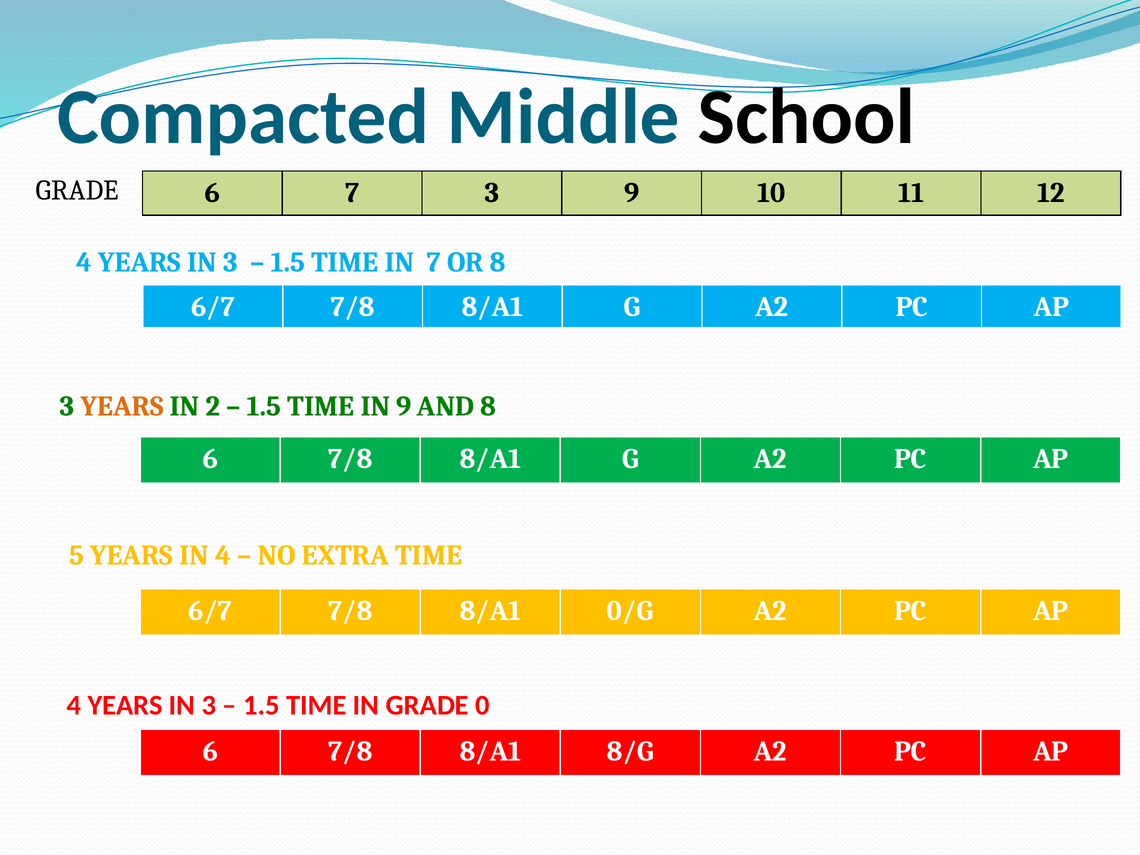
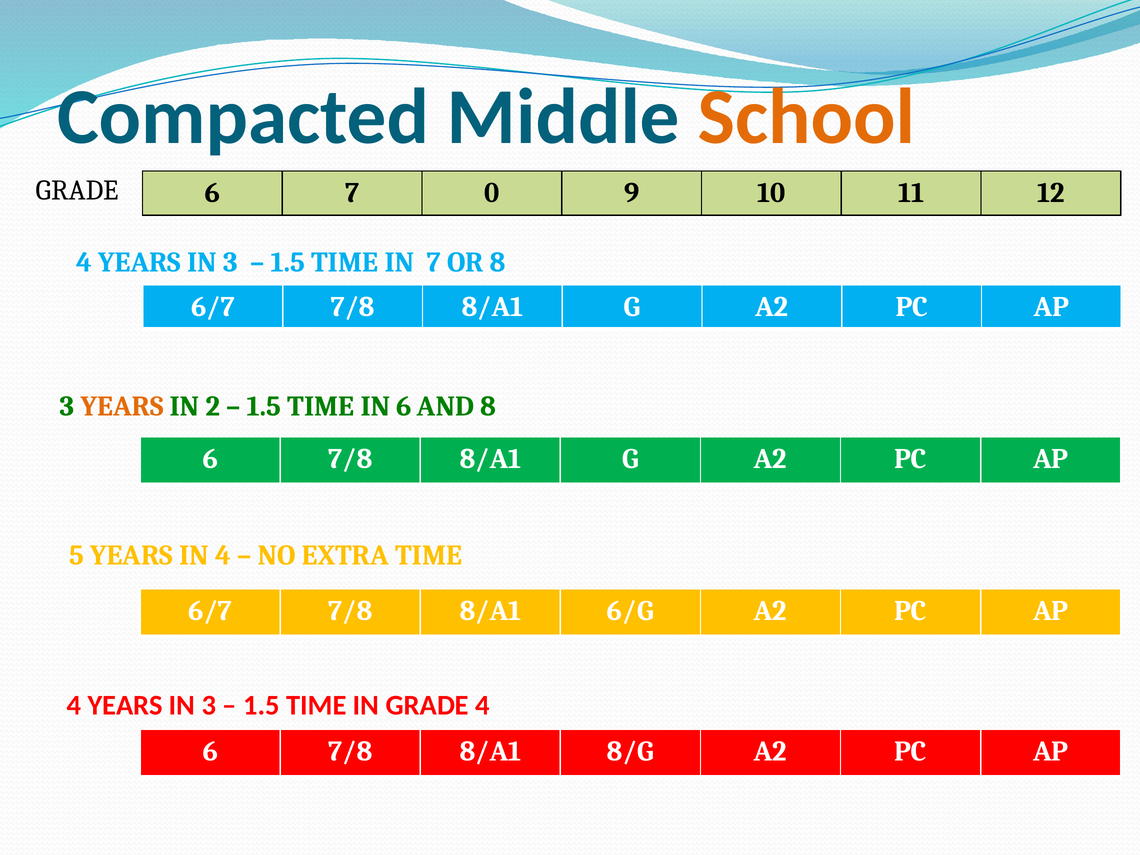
School colour: black -> orange
7 3: 3 -> 0
IN 9: 9 -> 6
0/G: 0/G -> 6/G
GRADE 0: 0 -> 4
